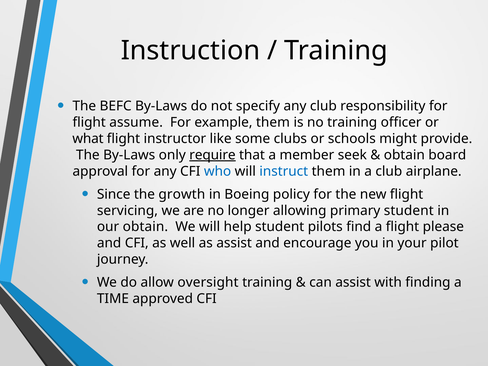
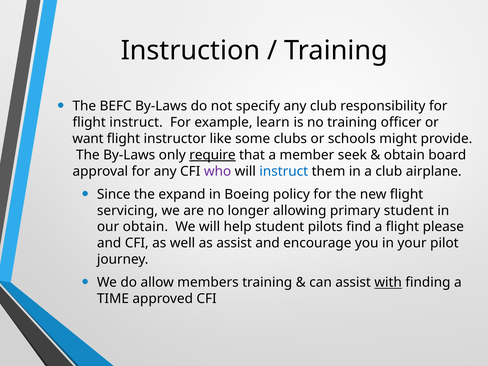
flight assume: assume -> instruct
example them: them -> learn
what: what -> want
who colour: blue -> purple
growth: growth -> expand
oversight: oversight -> members
with underline: none -> present
